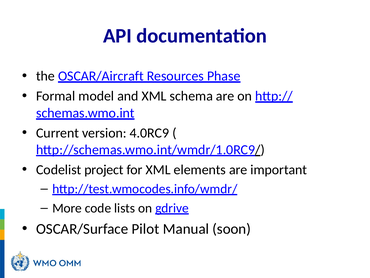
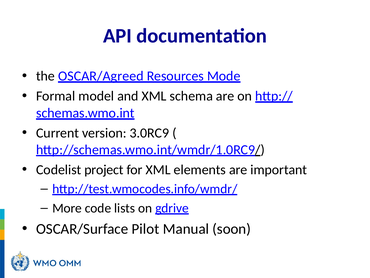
OSCAR/Aircraft: OSCAR/Aircraft -> OSCAR/Agreed
Phase: Phase -> Mode
4.0RC9: 4.0RC9 -> 3.0RC9
